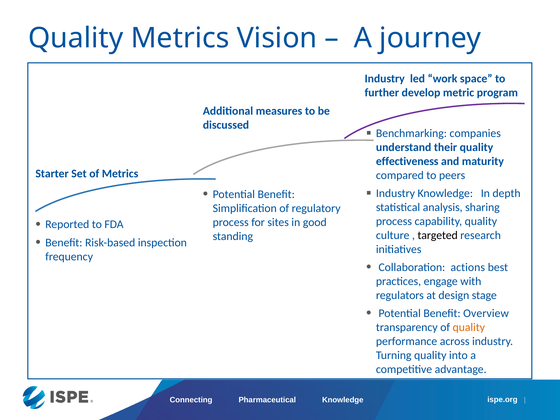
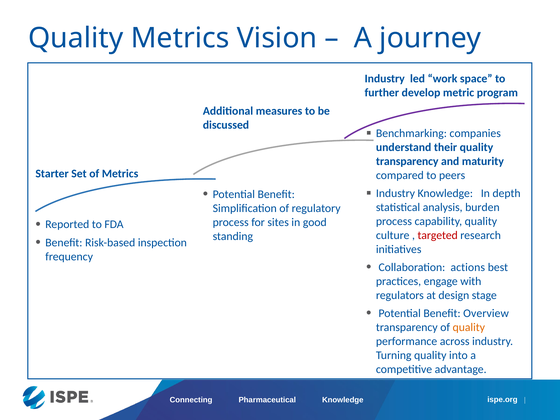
effectiveness at (407, 161): effectiveness -> transparency
sharing: sharing -> burden
targeted colour: black -> red
